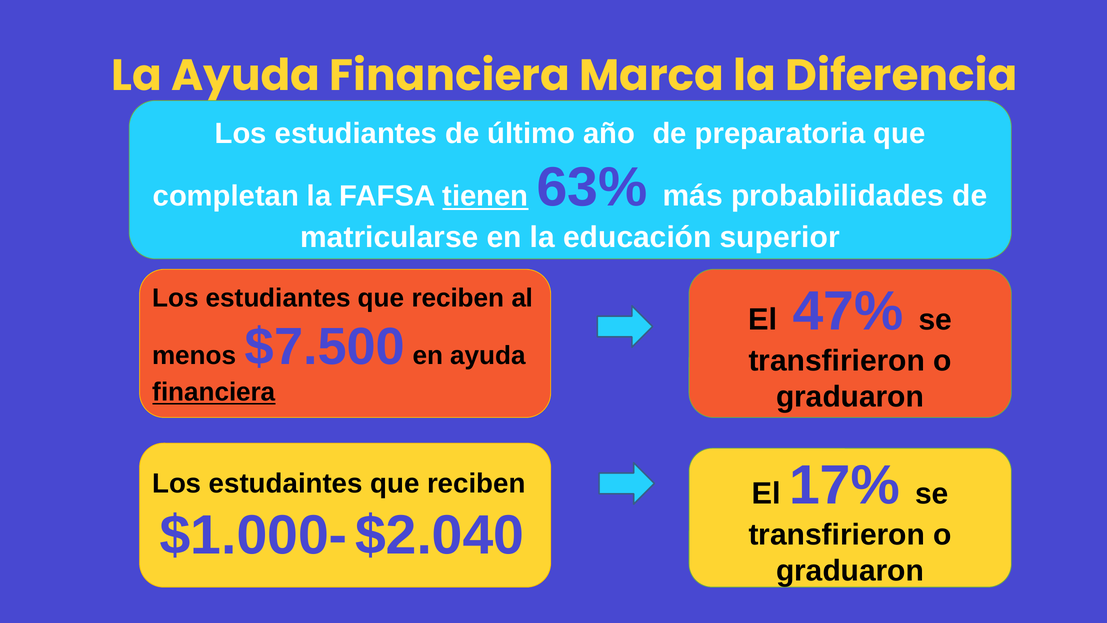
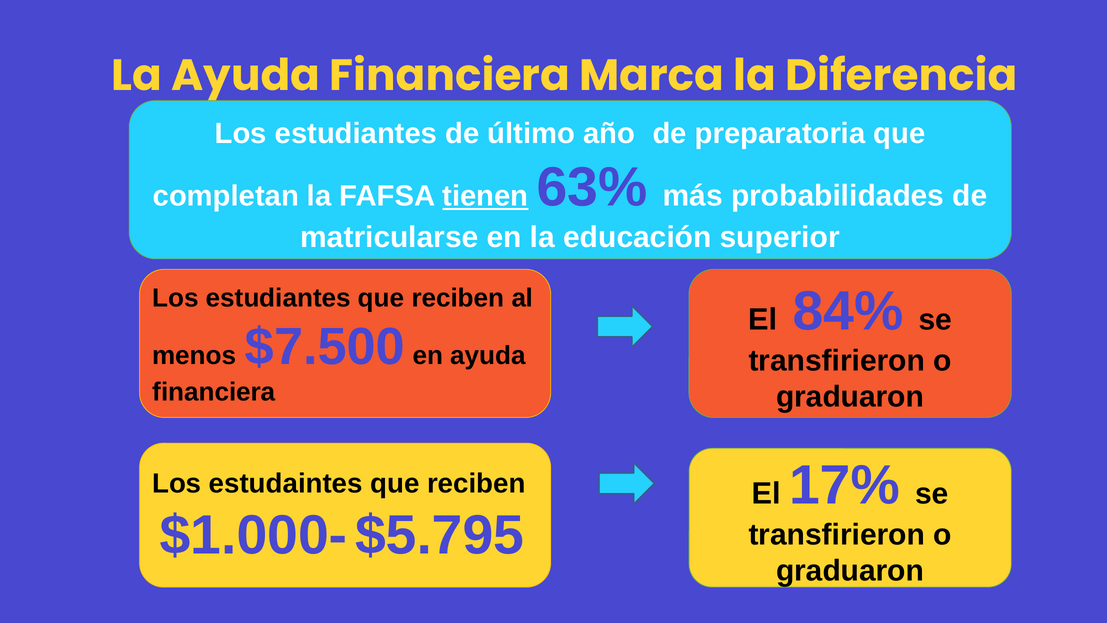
47%: 47% -> 84%
financiera at (214, 392) underline: present -> none
$2.040: $2.040 -> $5.795
